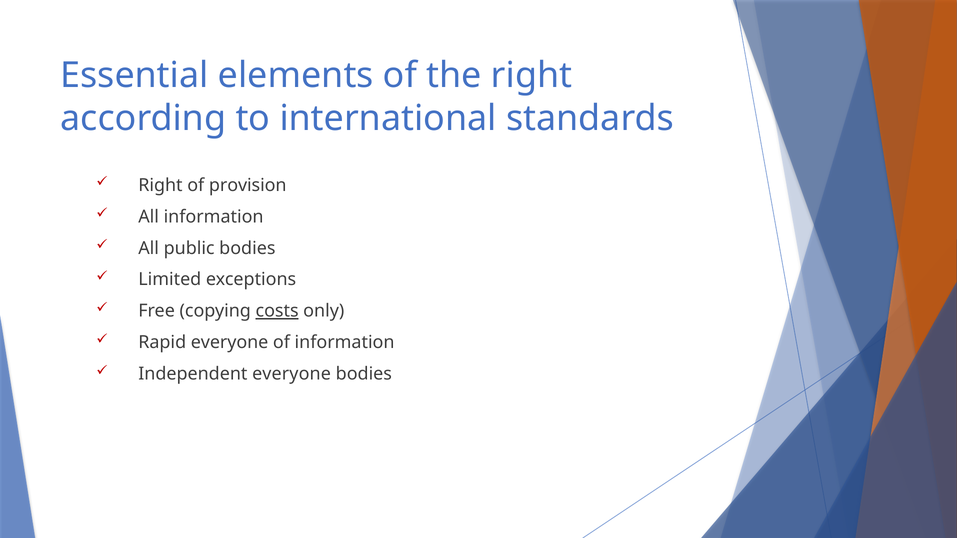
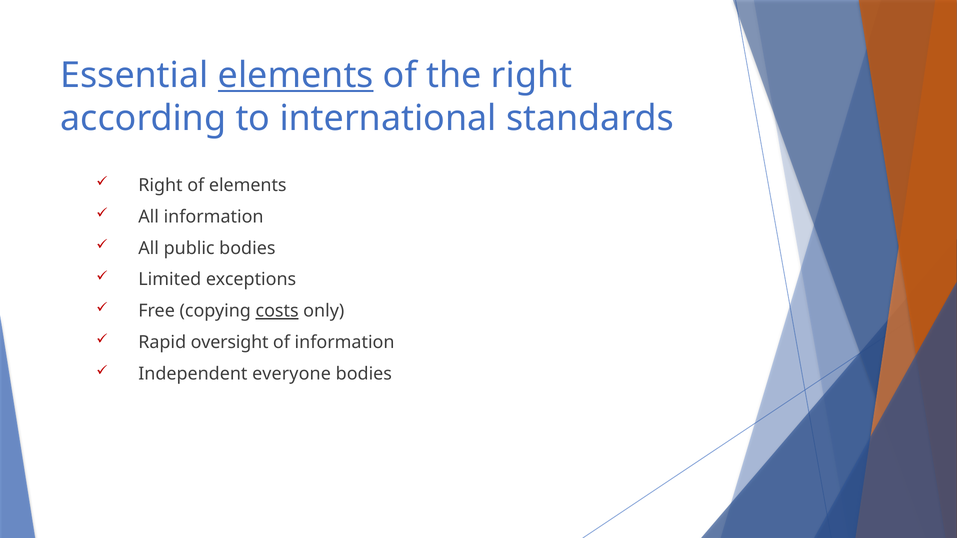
elements at (296, 75) underline: none -> present
of provision: provision -> elements
Rapid everyone: everyone -> oversight
